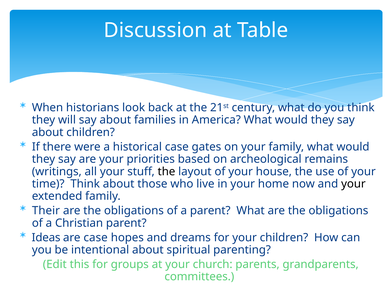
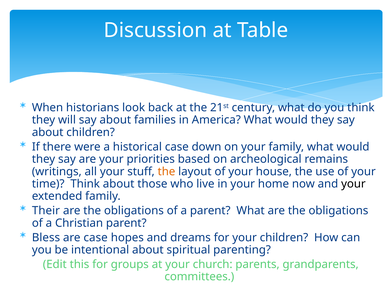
gates: gates -> down
the at (166, 171) colour: black -> orange
Ideas: Ideas -> Bless
